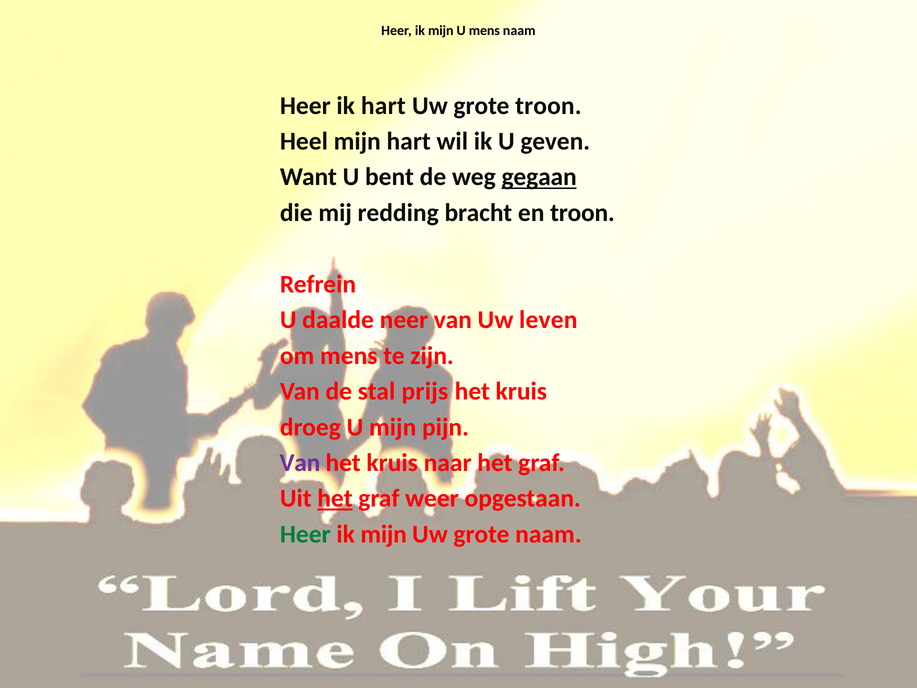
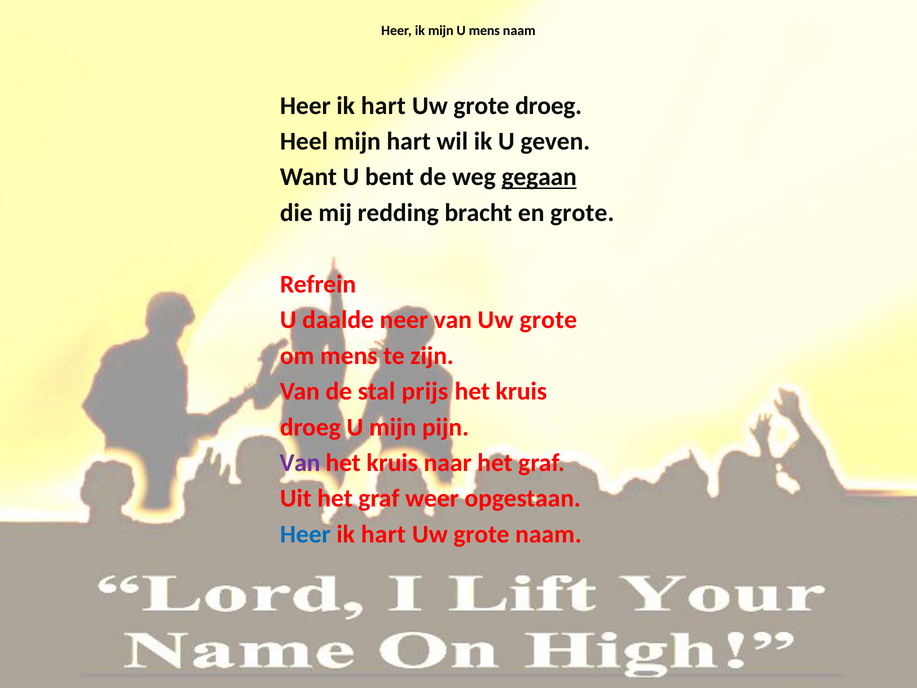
grote troon: troon -> droeg
en troon: troon -> grote
van Uw leven: leven -> grote
het at (335, 498) underline: present -> none
Heer at (305, 534) colour: green -> blue
mijn at (384, 534): mijn -> hart
